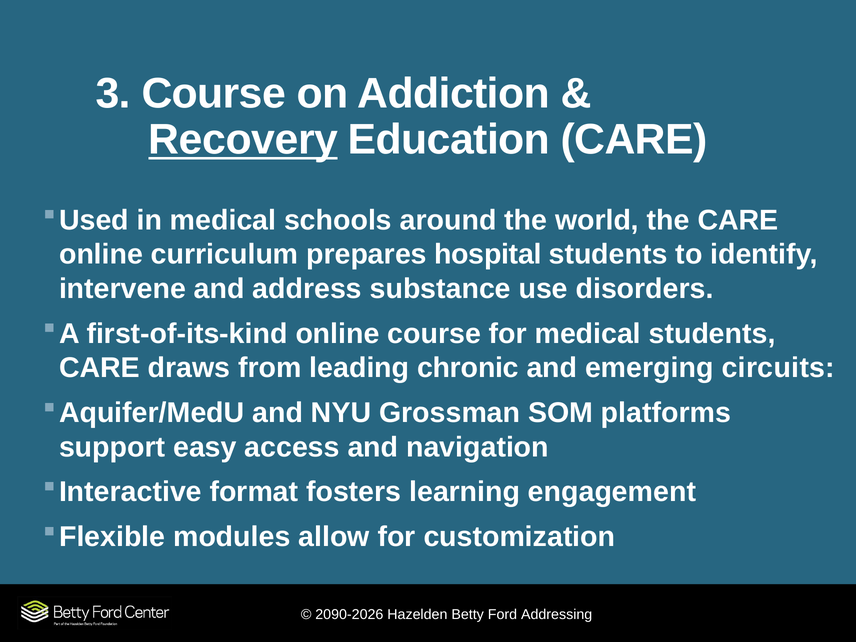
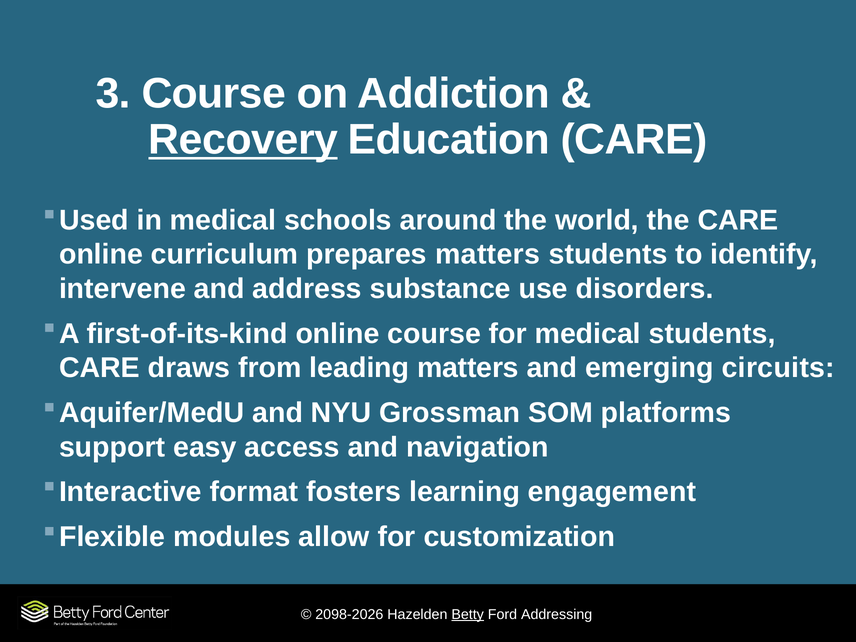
prepares hospital: hospital -> matters
leading chronic: chronic -> matters
2090-2026: 2090-2026 -> 2098-2026
Betty underline: none -> present
